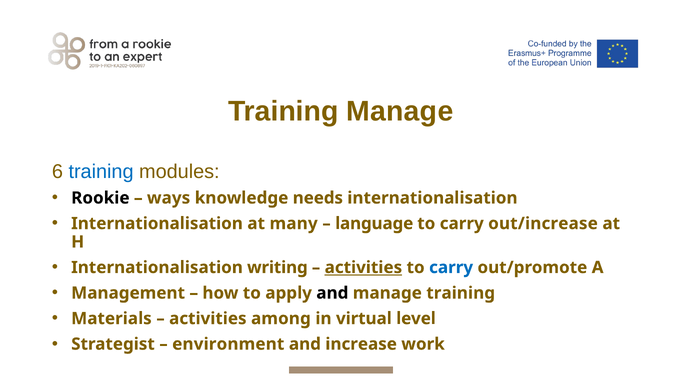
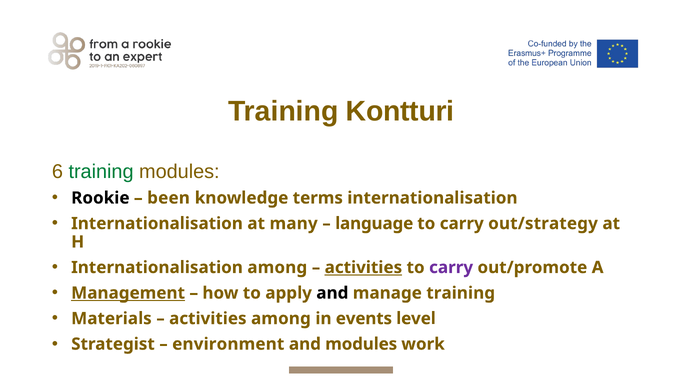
Training Manage: Manage -> Kontturi
training at (101, 172) colour: blue -> green
ways: ways -> been
needs: needs -> terms
out/increase: out/increase -> out/strategy
Internationalisation writing: writing -> among
carry at (451, 267) colour: blue -> purple
Management underline: none -> present
virtual: virtual -> events
and increase: increase -> modules
